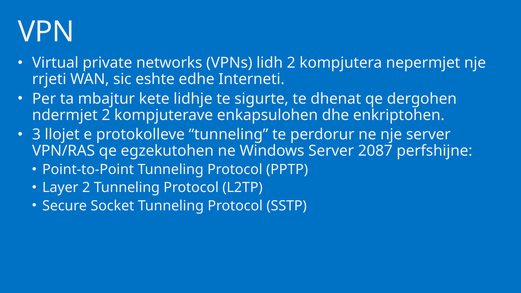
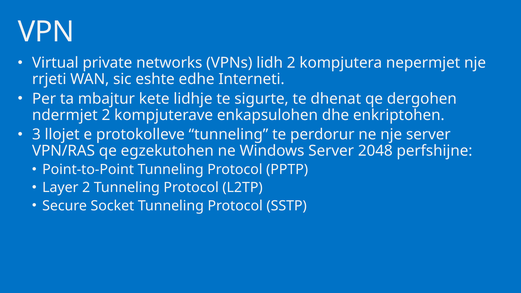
2087: 2087 -> 2048
